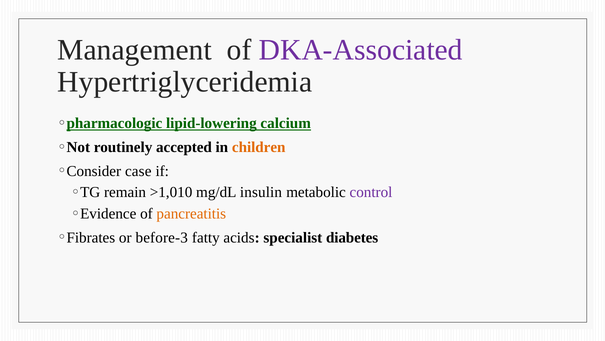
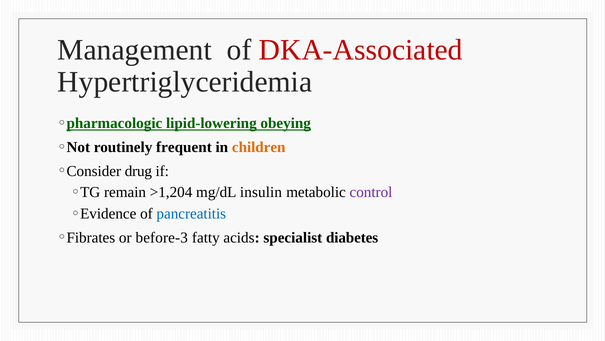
DKA-Associated colour: purple -> red
calcium: calcium -> obeying
accepted: accepted -> frequent
case: case -> drug
>1,010: >1,010 -> >1,204
pancreatitis colour: orange -> blue
